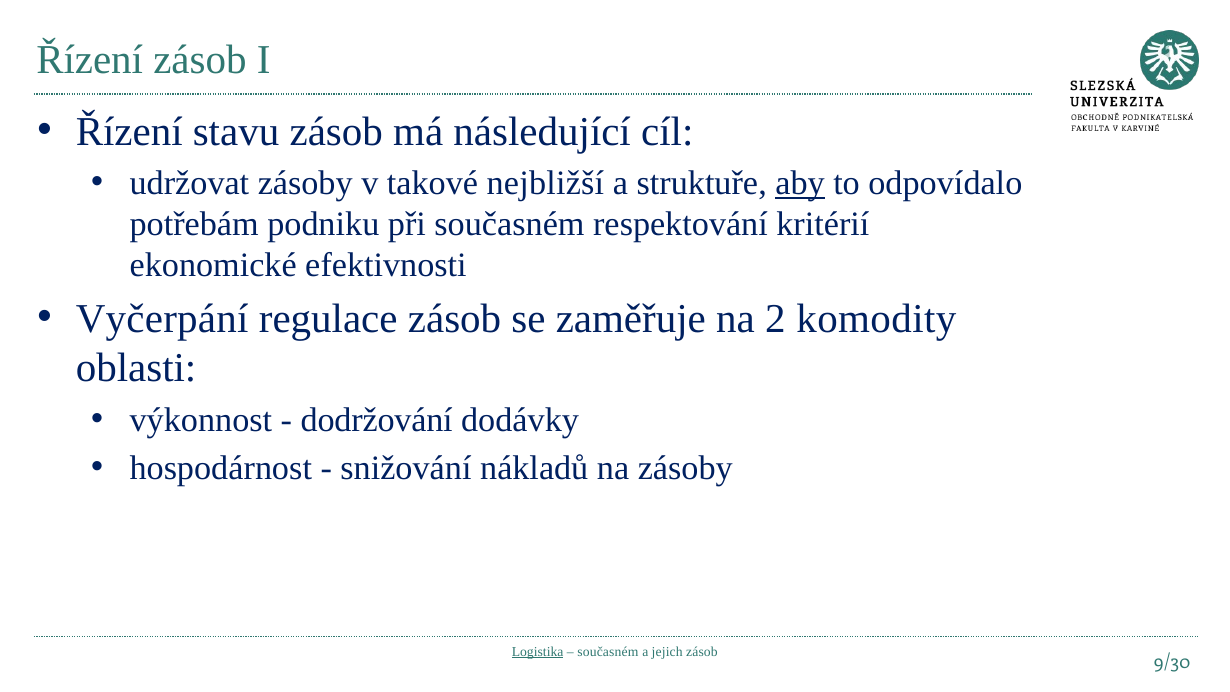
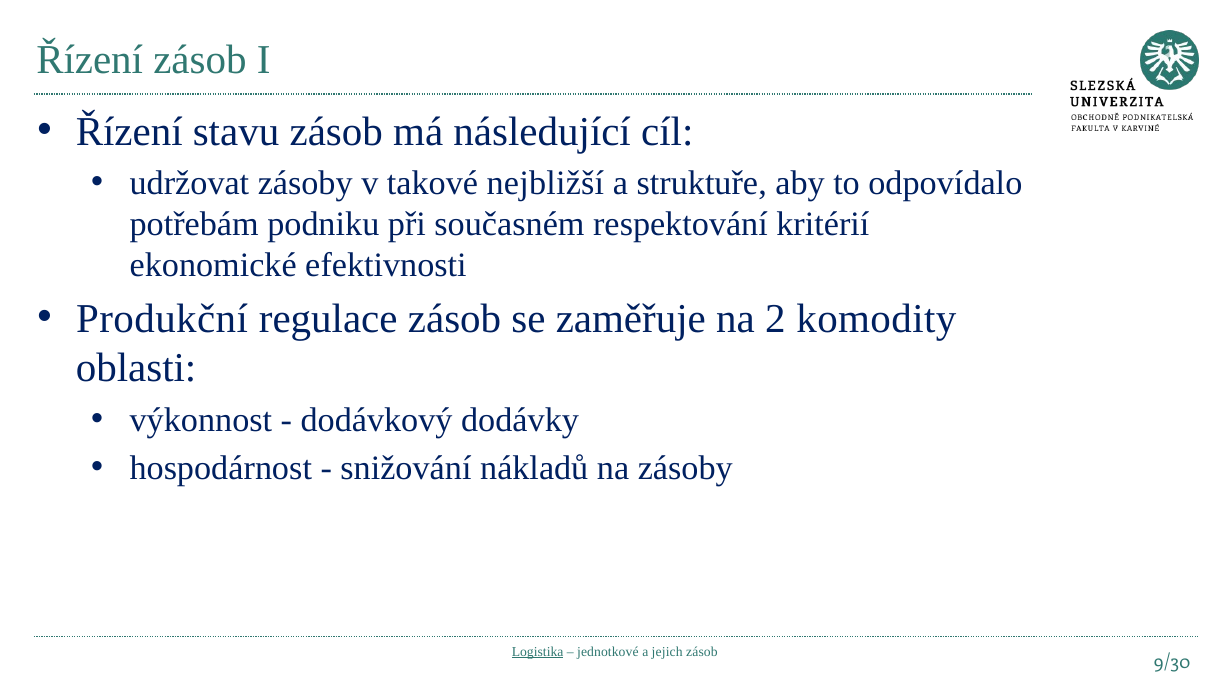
aby underline: present -> none
Vyčerpání: Vyčerpání -> Produkční
dodržování: dodržování -> dodávkový
současném at (608, 652): současném -> jednotkové
